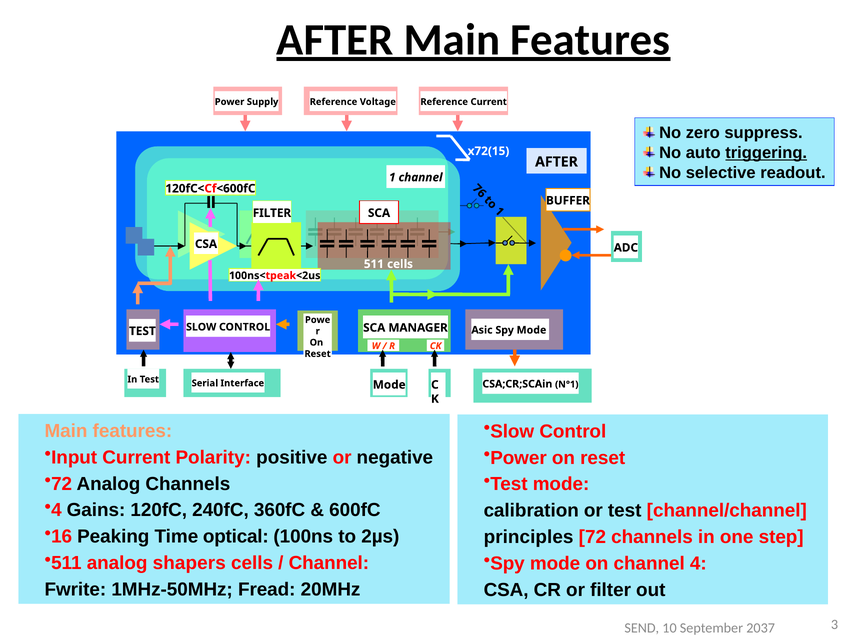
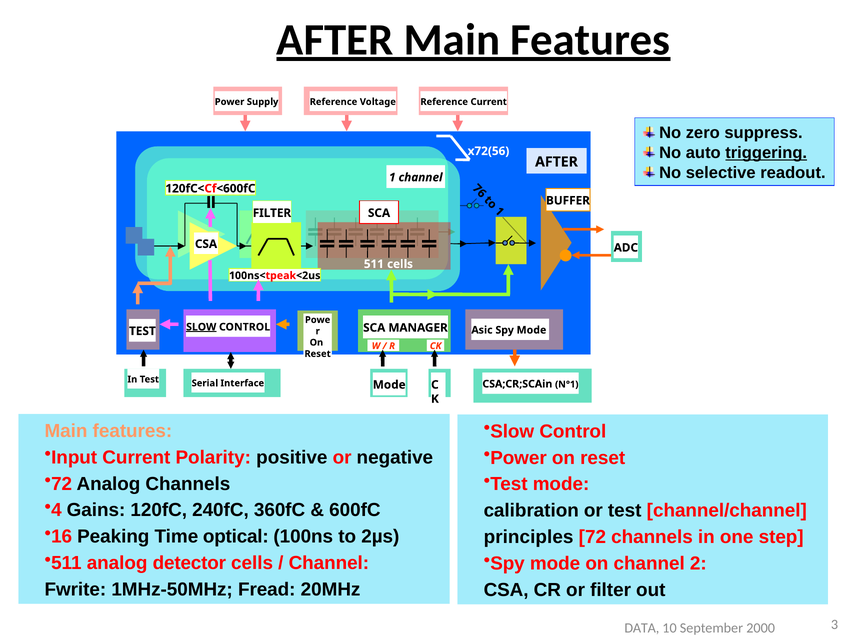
x72(15: x72(15 -> x72(56
SLOW at (201, 327) underline: none -> present
shapers: shapers -> detector
4: 4 -> 2
SEND: SEND -> DATA
2037: 2037 -> 2000
